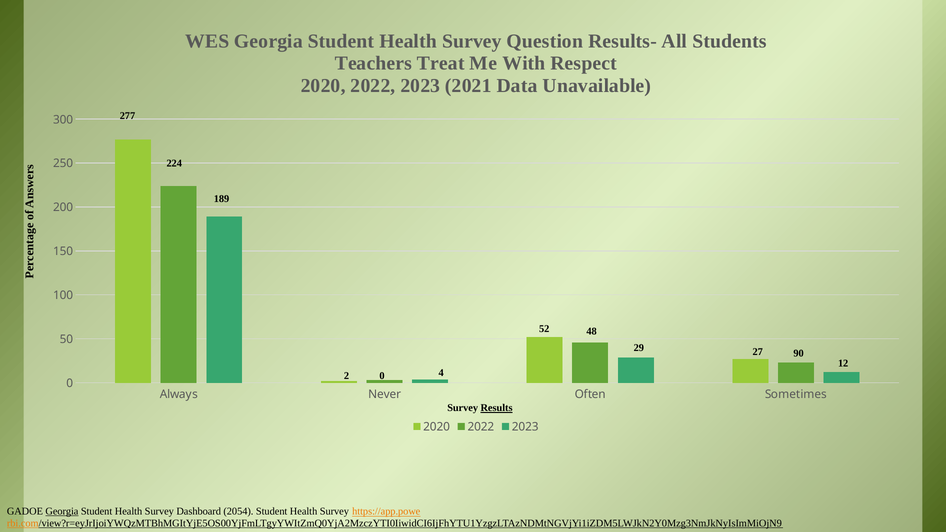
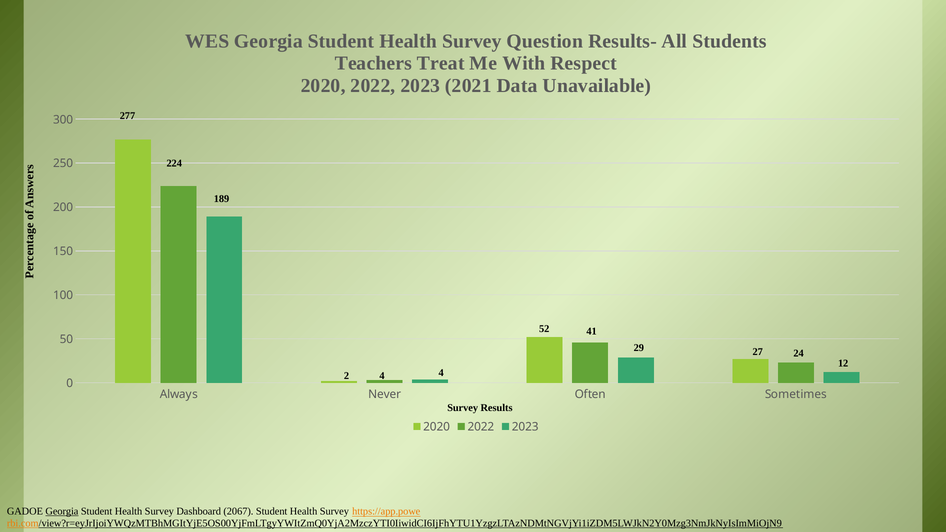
48: 48 -> 41
90: 90 -> 24
2 0: 0 -> 4
Results underline: present -> none
2054: 2054 -> 2067
